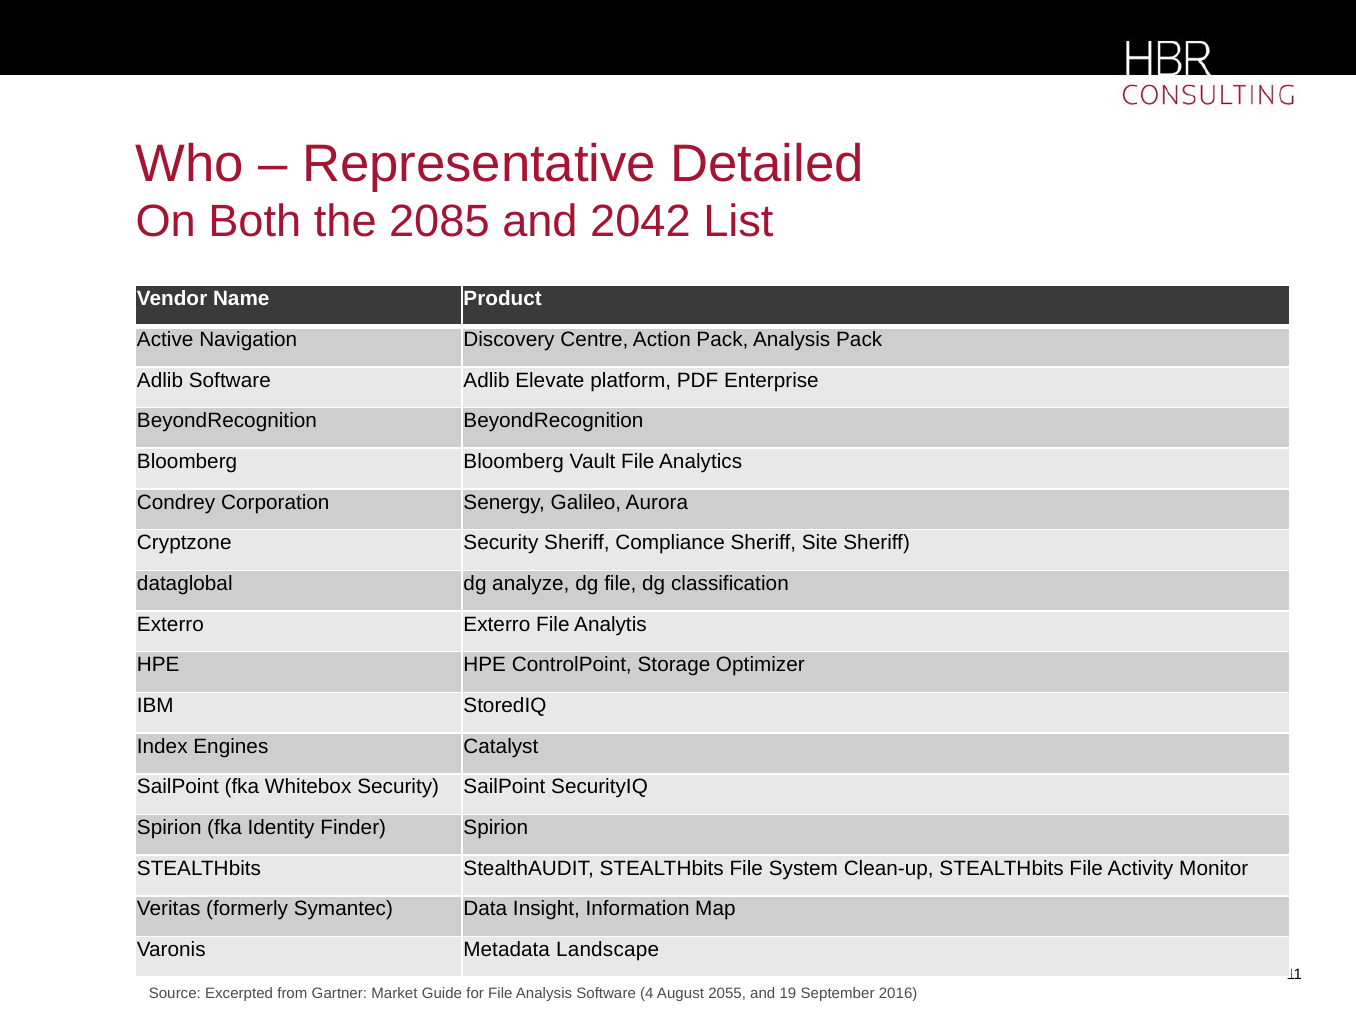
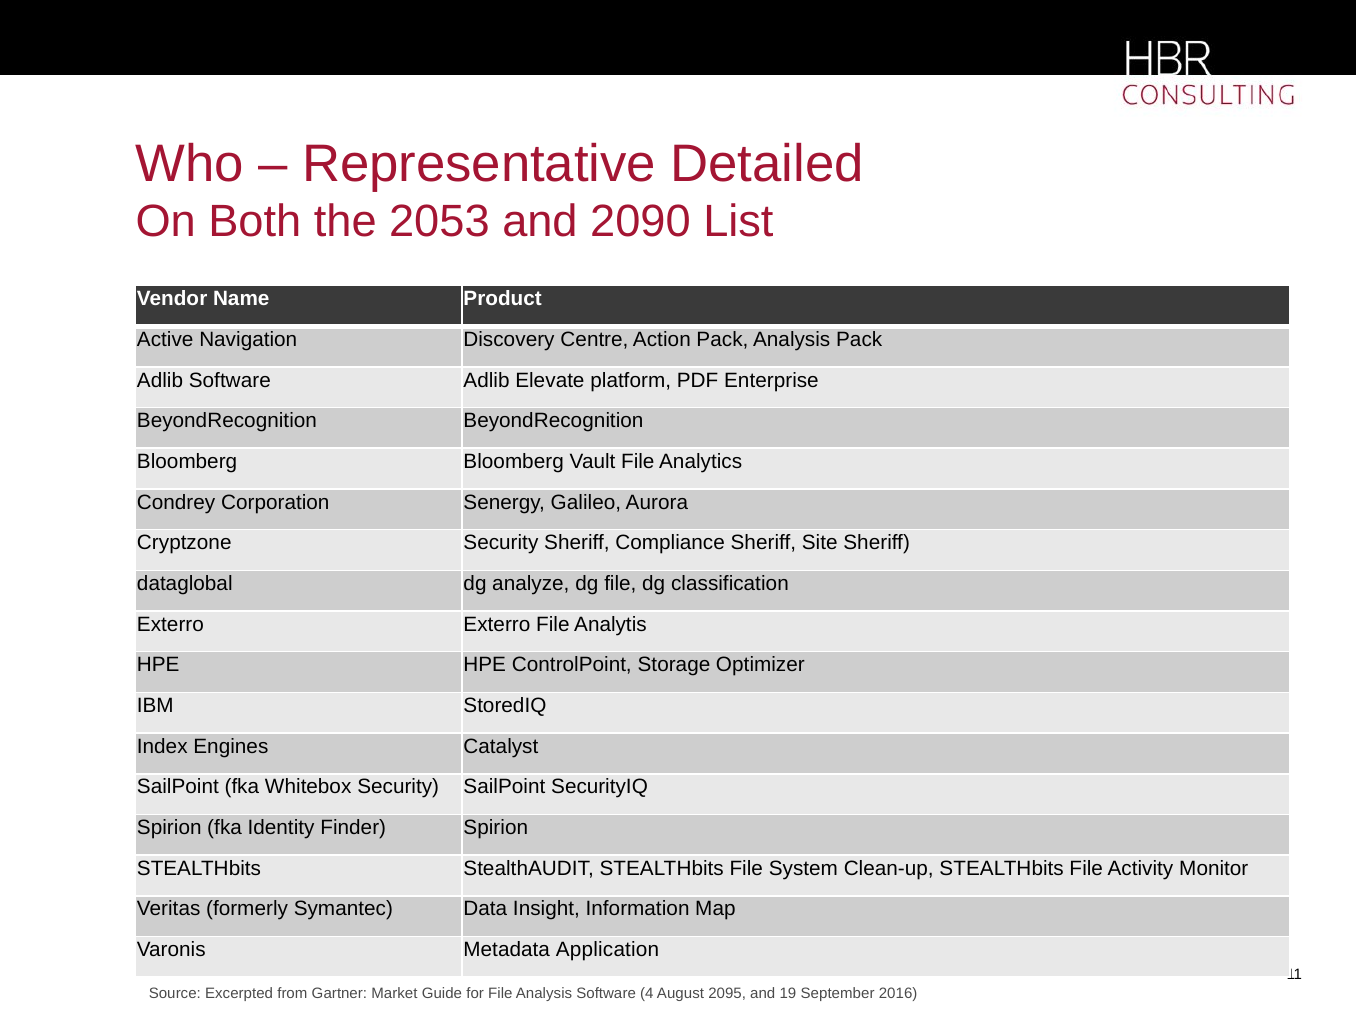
2085: 2085 -> 2053
2042: 2042 -> 2090
Landscape: Landscape -> Application
2055: 2055 -> 2095
